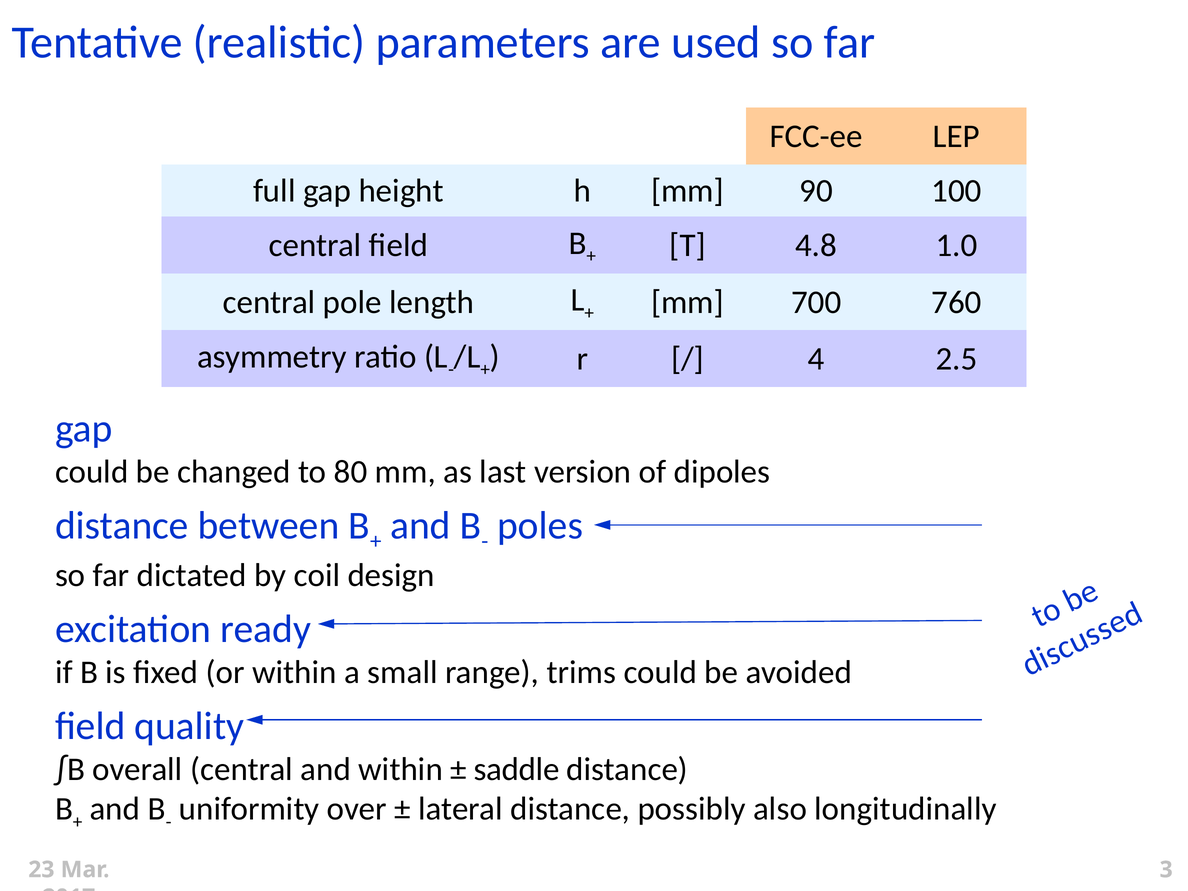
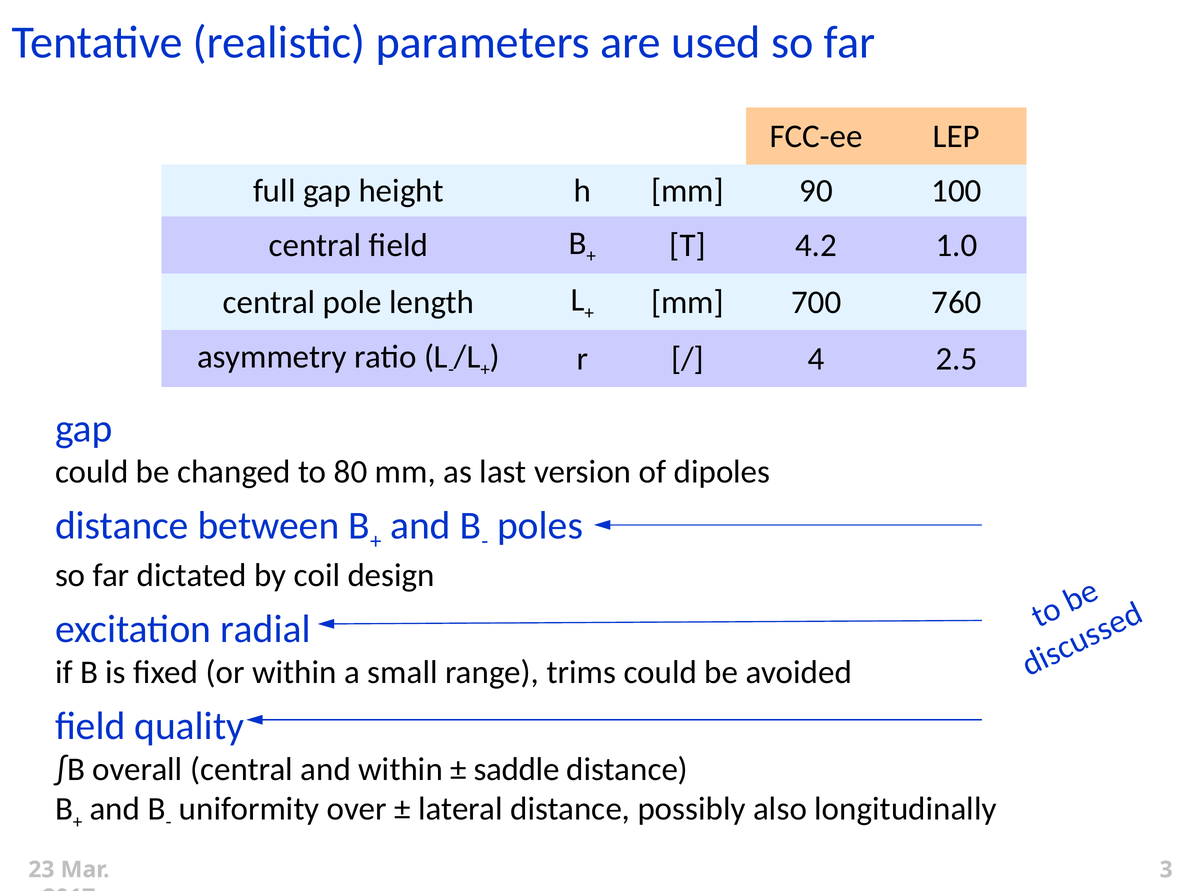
4.8: 4.8 -> 4.2
ready: ready -> radial
